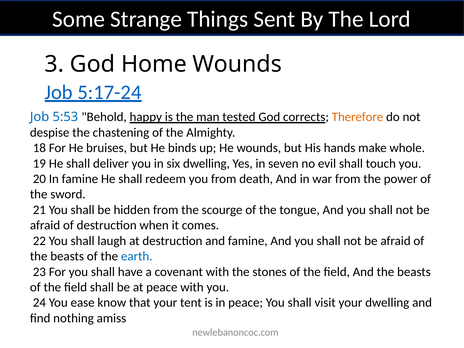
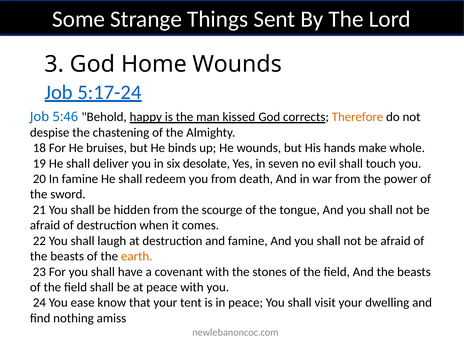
5:53: 5:53 -> 5:46
tested: tested -> kissed
six dwelling: dwelling -> desolate
earth colour: blue -> orange
